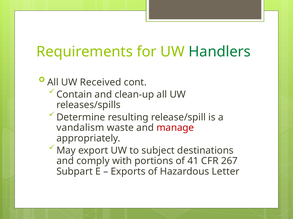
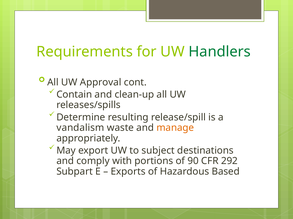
Received: Received -> Approval
manage colour: red -> orange
41: 41 -> 90
267: 267 -> 292
Letter: Letter -> Based
